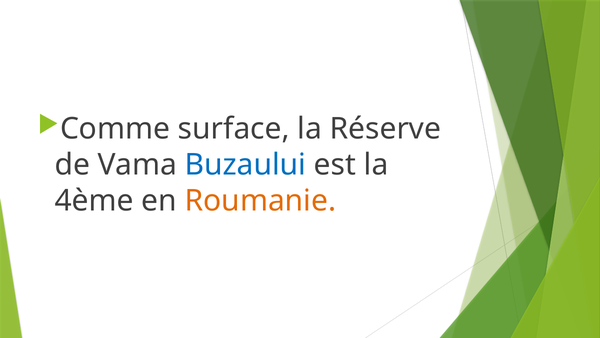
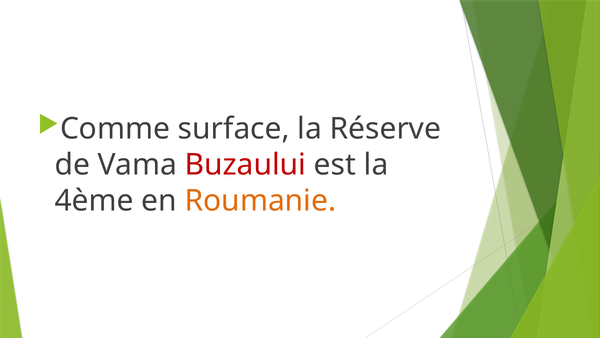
Buzaului colour: blue -> red
